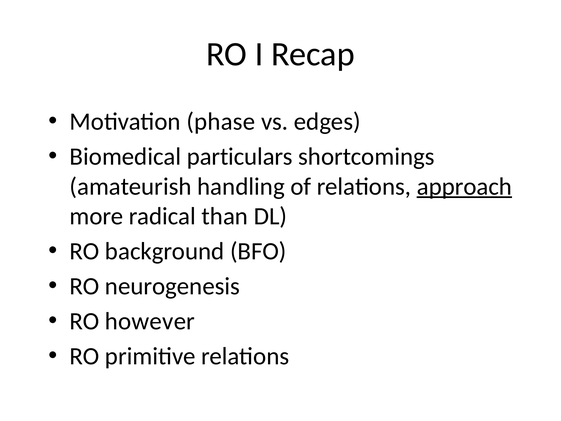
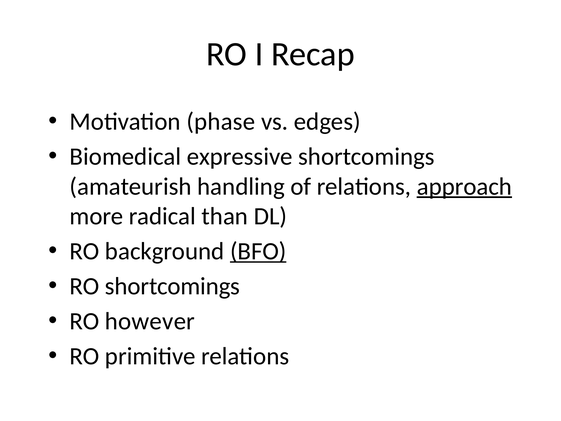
particulars: particulars -> expressive
BFO underline: none -> present
RO neurogenesis: neurogenesis -> shortcomings
